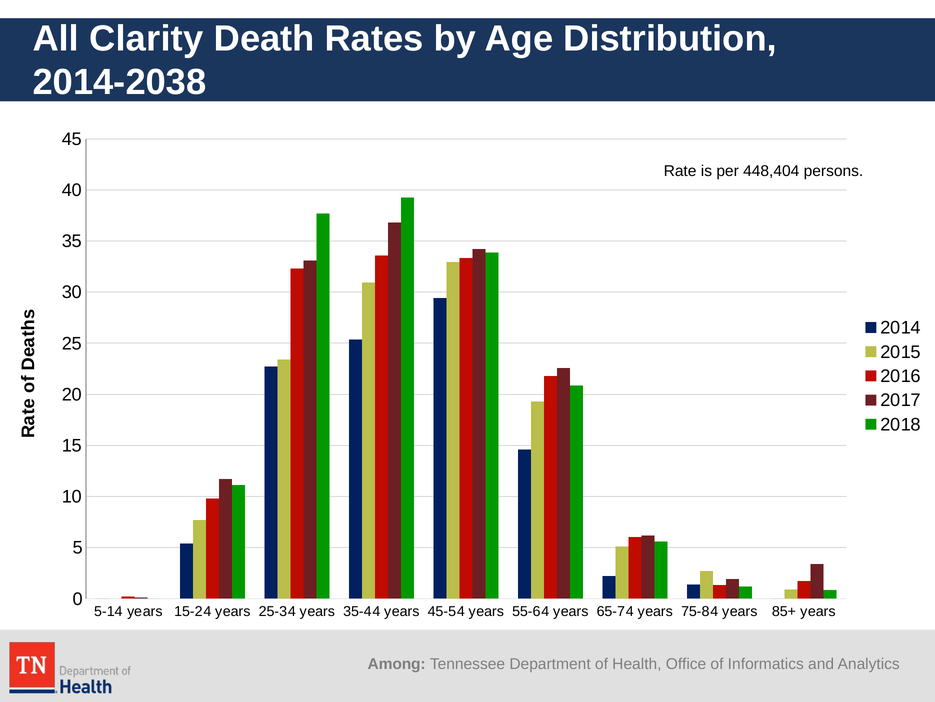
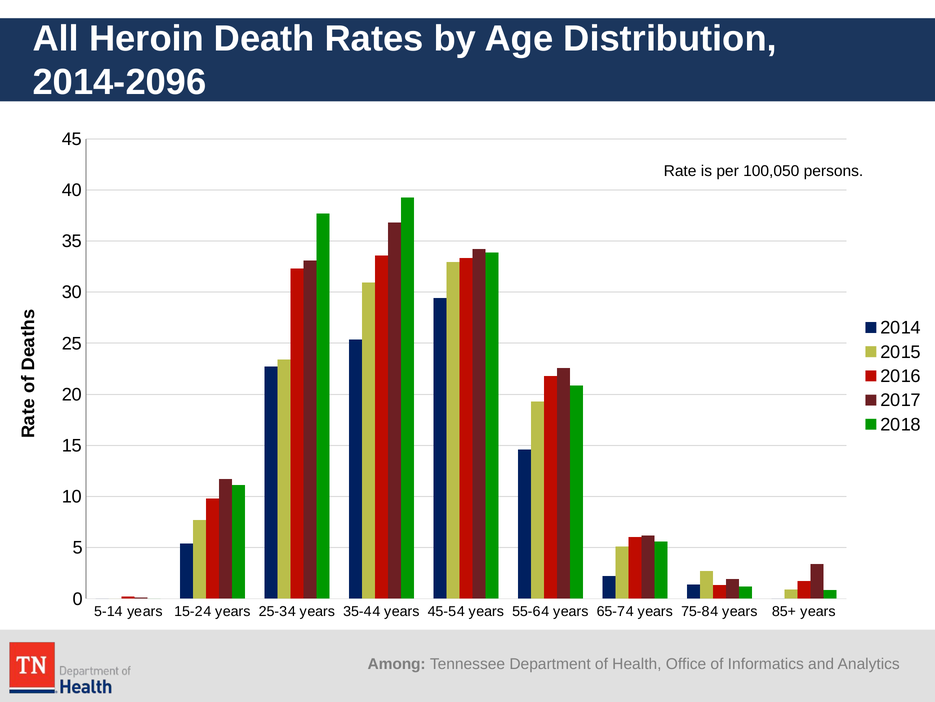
Clarity: Clarity -> Heroin
2014-2038: 2014-2038 -> 2014-2096
448,404: 448,404 -> 100,050
